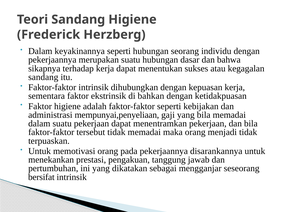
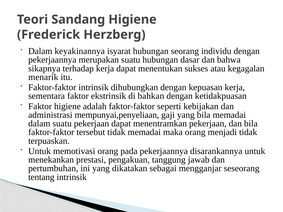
keyakinannya seperti: seperti -> isyarat
sandang at (43, 77): sandang -> menarik
bersifat: bersifat -> tentang
